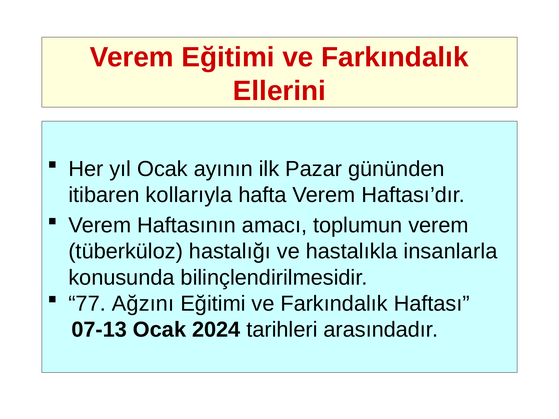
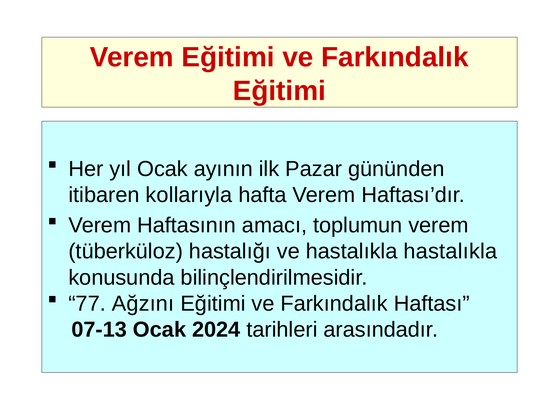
Ellerini at (279, 91): Ellerini -> Eğitimi
hastalıkla insanlarla: insanlarla -> hastalıkla
